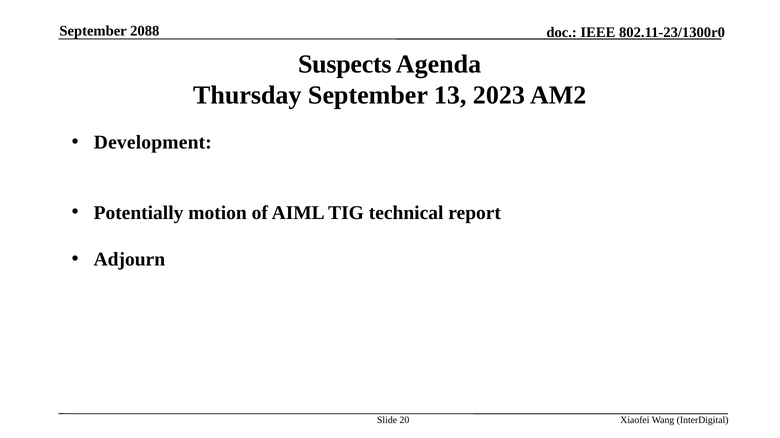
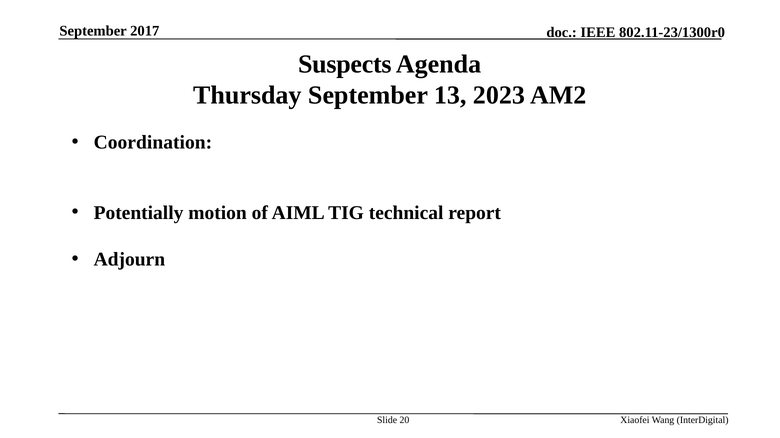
2088: 2088 -> 2017
Development: Development -> Coordination
